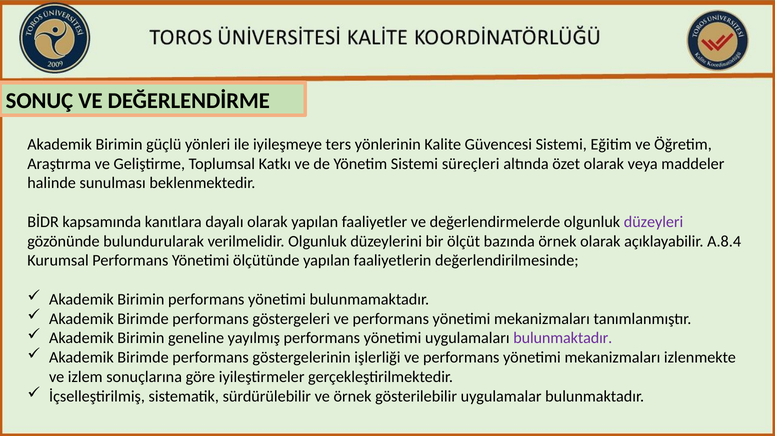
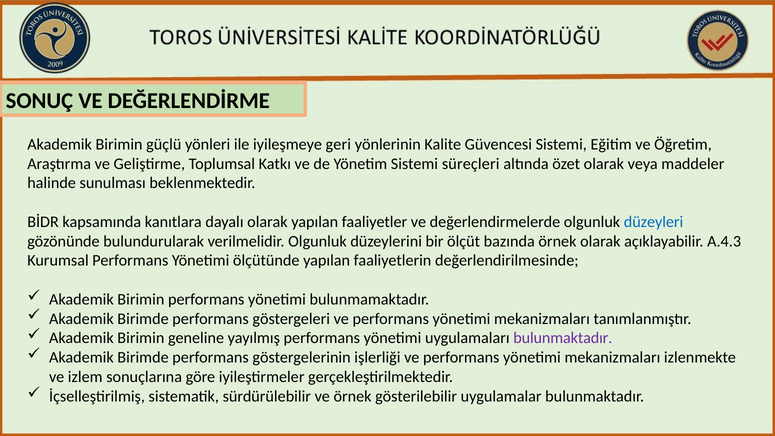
ters: ters -> geri
düzeyleri colour: purple -> blue
A.8.4: A.8.4 -> A.4.3
